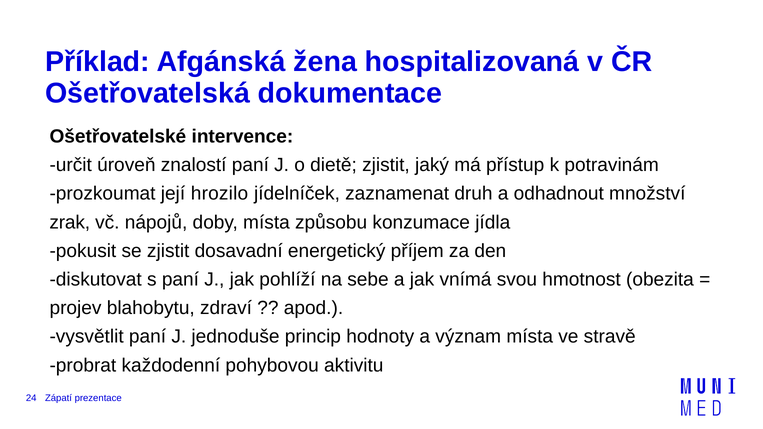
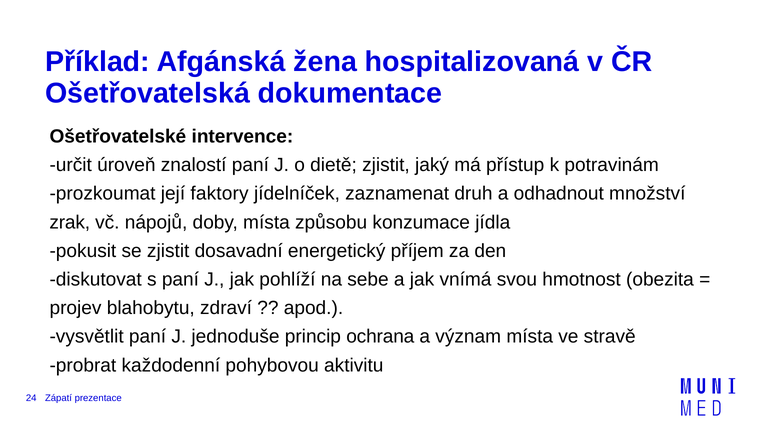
hrozilo: hrozilo -> faktory
hodnoty: hodnoty -> ochrana
